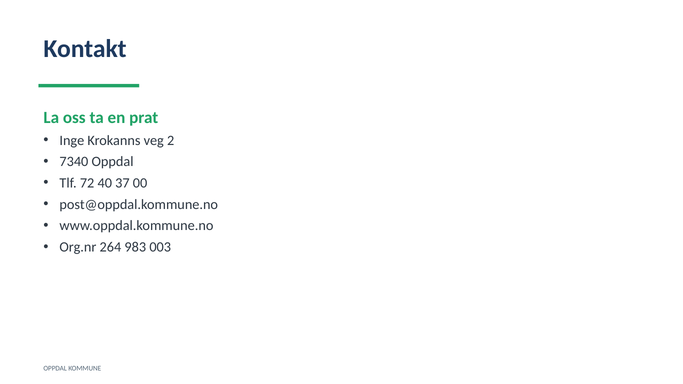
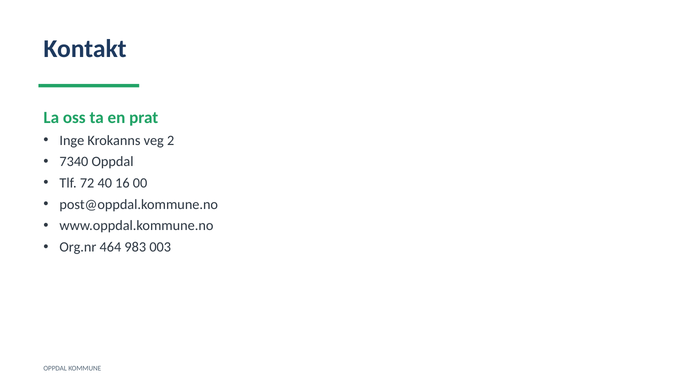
37: 37 -> 16
264: 264 -> 464
